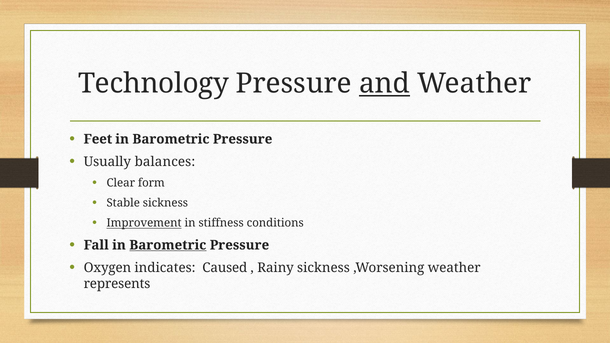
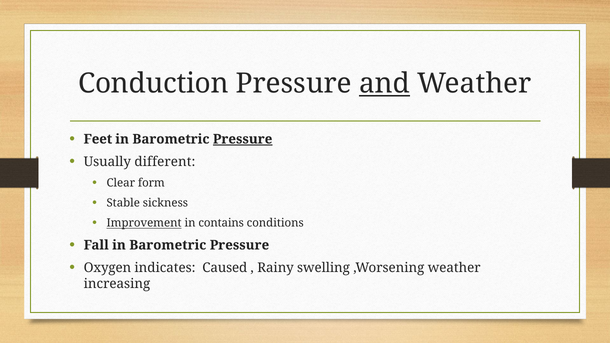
Technology: Technology -> Conduction
Pressure at (243, 139) underline: none -> present
balances: balances -> different
stiffness: stiffness -> contains
Barometric at (168, 245) underline: present -> none
Rainy sickness: sickness -> swelling
represents: represents -> increasing
